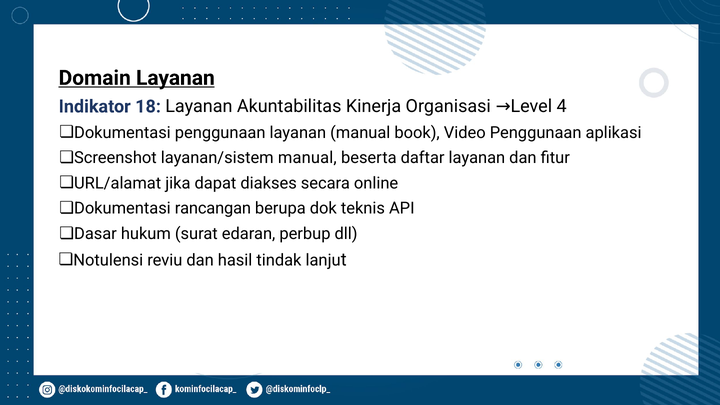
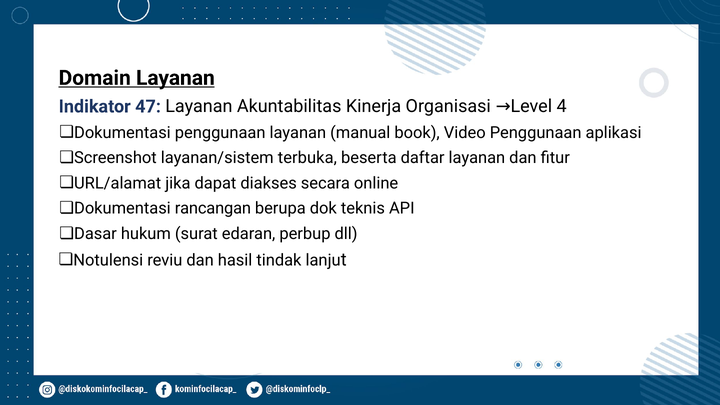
18: 18 -> 47
layanan/sistem manual: manual -> terbuka
